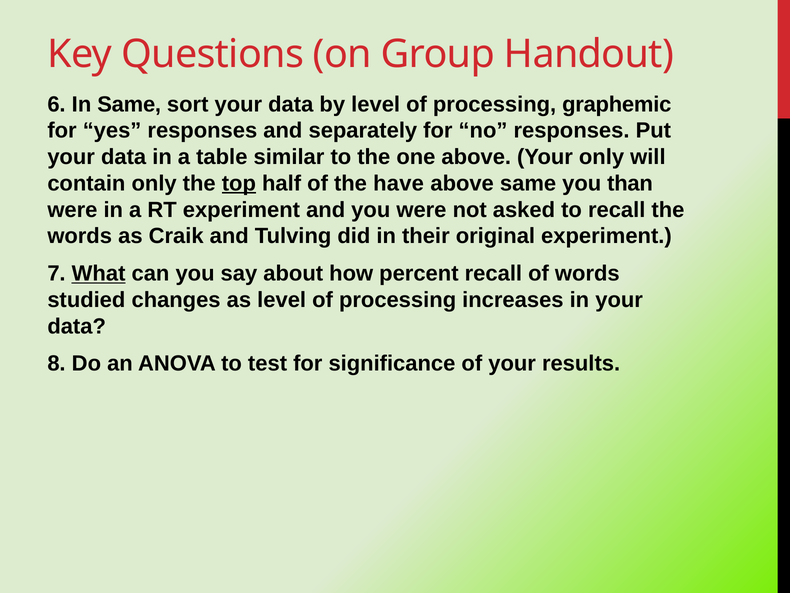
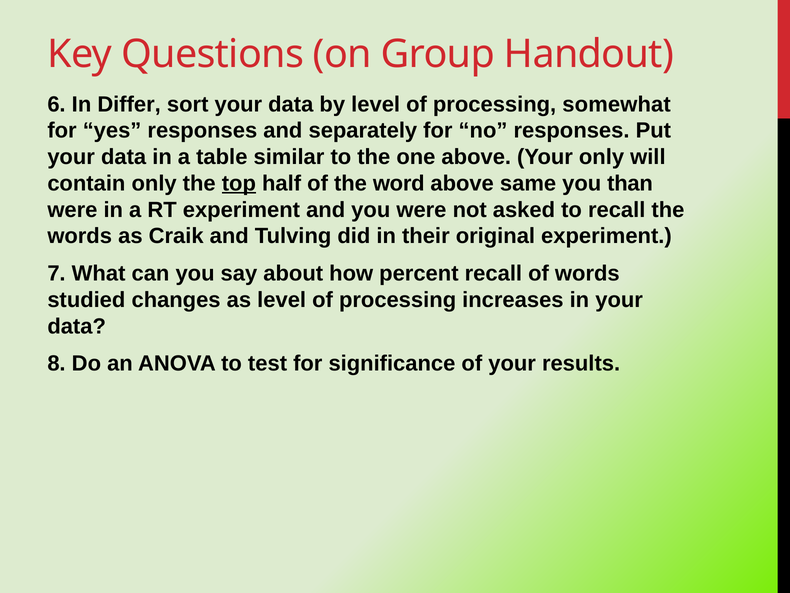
In Same: Same -> Differ
graphemic: graphemic -> somewhat
have: have -> word
What underline: present -> none
